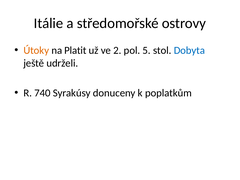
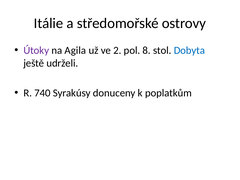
Útoky colour: orange -> purple
Platit: Platit -> Agila
5: 5 -> 8
